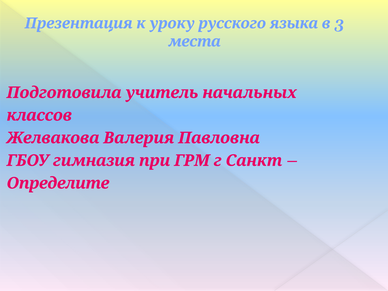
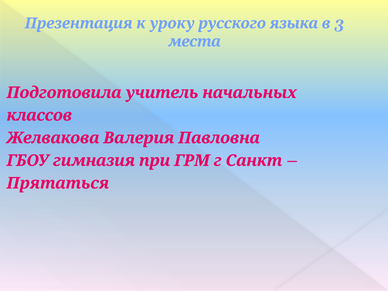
Определите: Определите -> Прятаться
